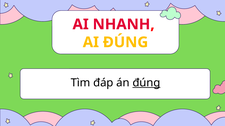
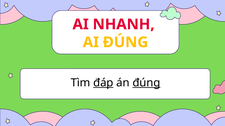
đáp underline: none -> present
